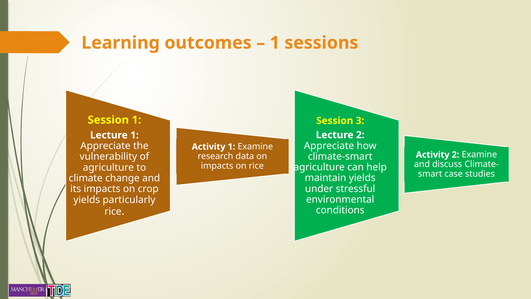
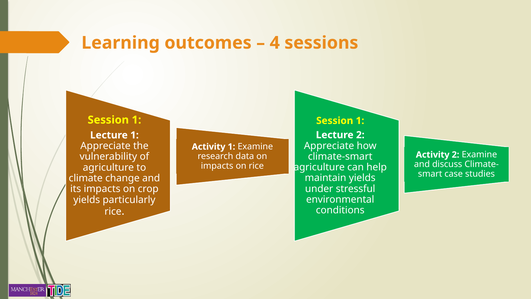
1 at (275, 43): 1 -> 4
3 at (360, 121): 3 -> 1
